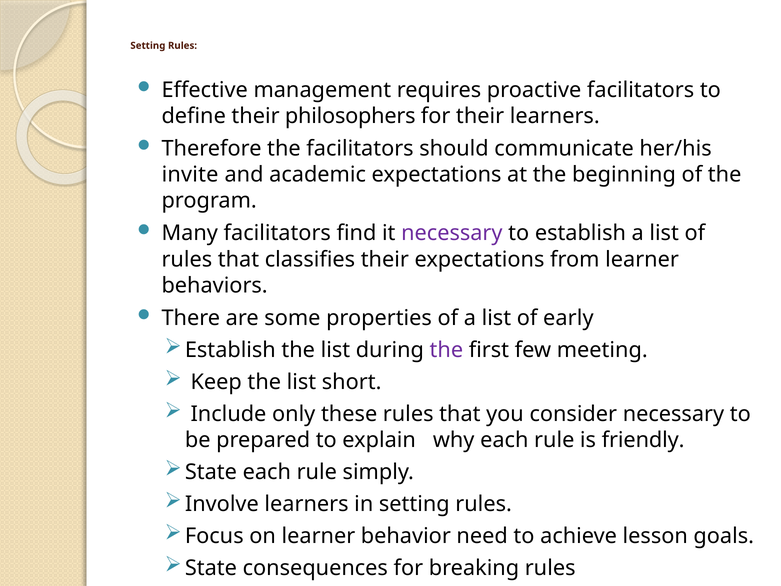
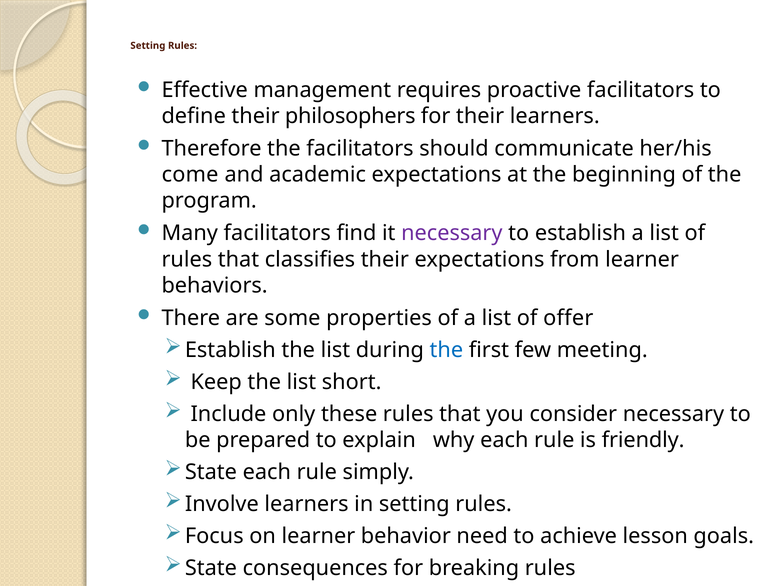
invite: invite -> come
early: early -> offer
the at (446, 350) colour: purple -> blue
